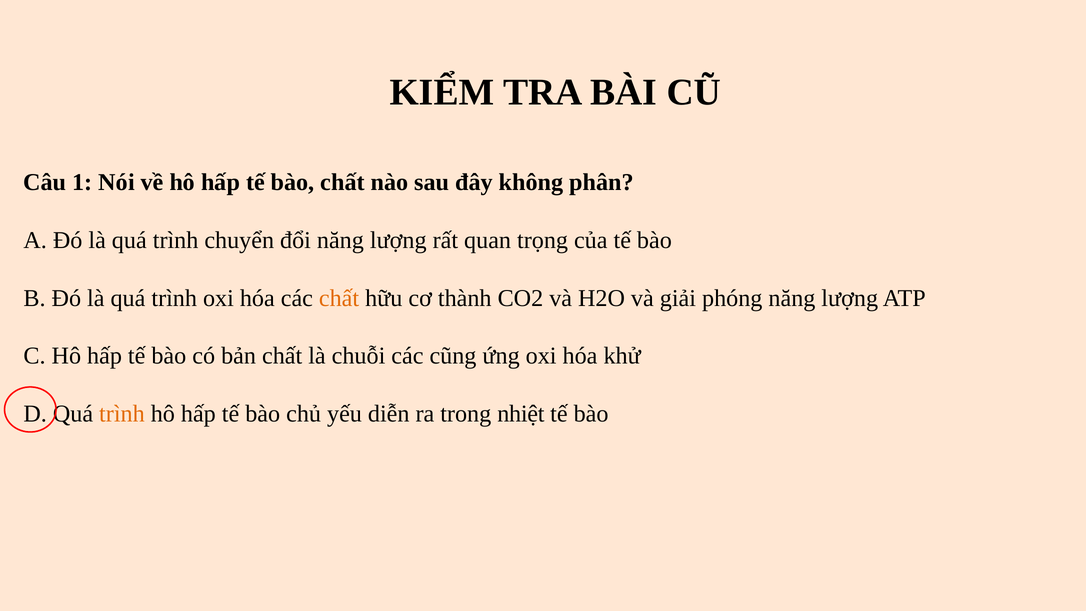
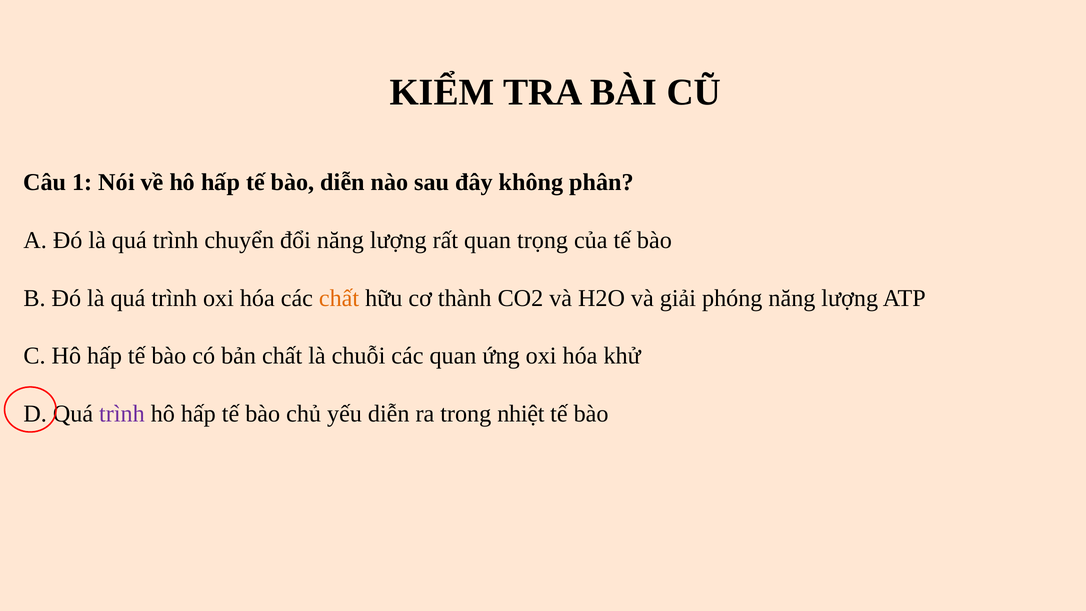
bào chất: chất -> diễn
các cũng: cũng -> quan
trình at (122, 414) colour: orange -> purple
